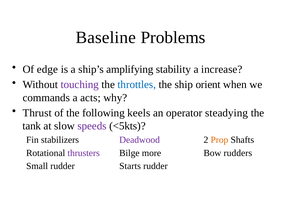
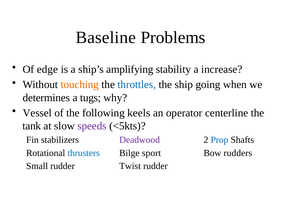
touching colour: purple -> orange
orient: orient -> going
commands: commands -> determines
acts: acts -> tugs
Thrust: Thrust -> Vessel
steadying: steadying -> centerline
Prop colour: orange -> blue
thrusters colour: purple -> blue
more: more -> sport
Starts: Starts -> Twist
